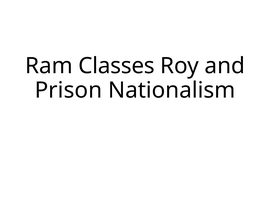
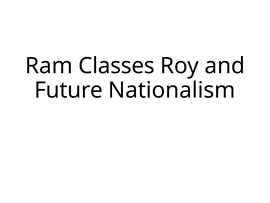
Prison: Prison -> Future
